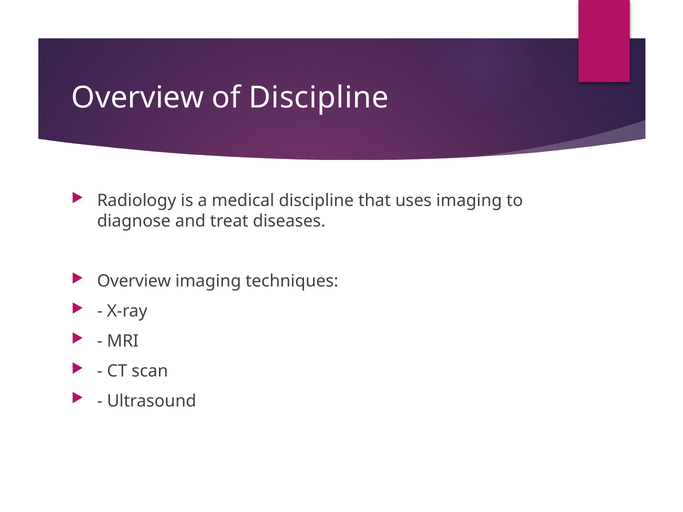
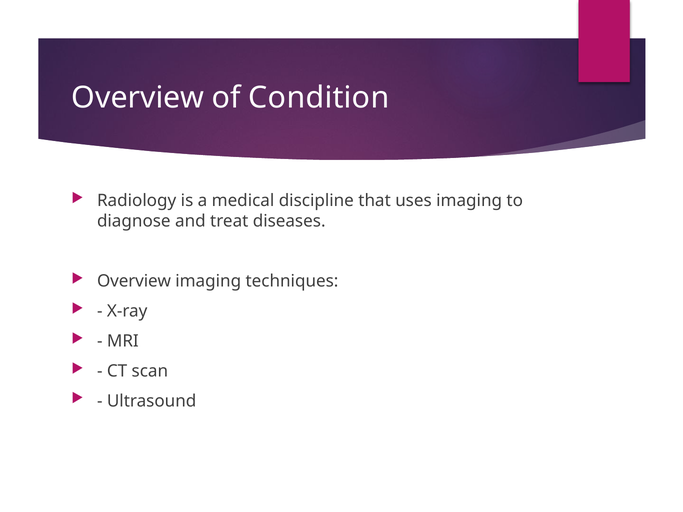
of Discipline: Discipline -> Condition
